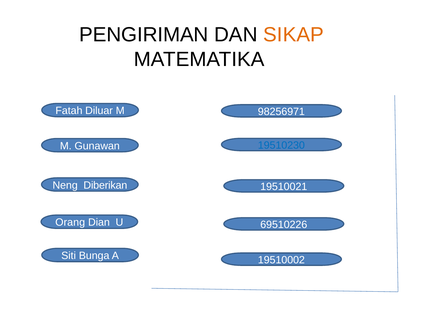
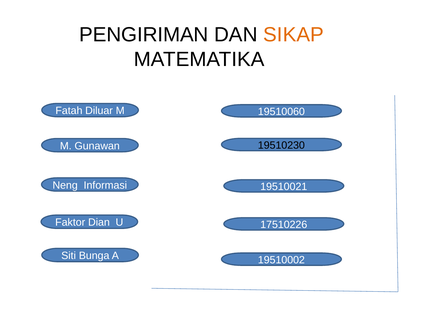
98256971: 98256971 -> 19510060
19510230 colour: blue -> black
Diberikan: Diberikan -> Informasi
Orang: Orang -> Faktor
69510226: 69510226 -> 17510226
